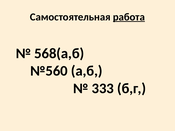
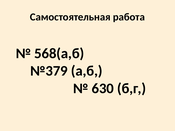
работа underline: present -> none
№560: №560 -> №379
333: 333 -> 630
